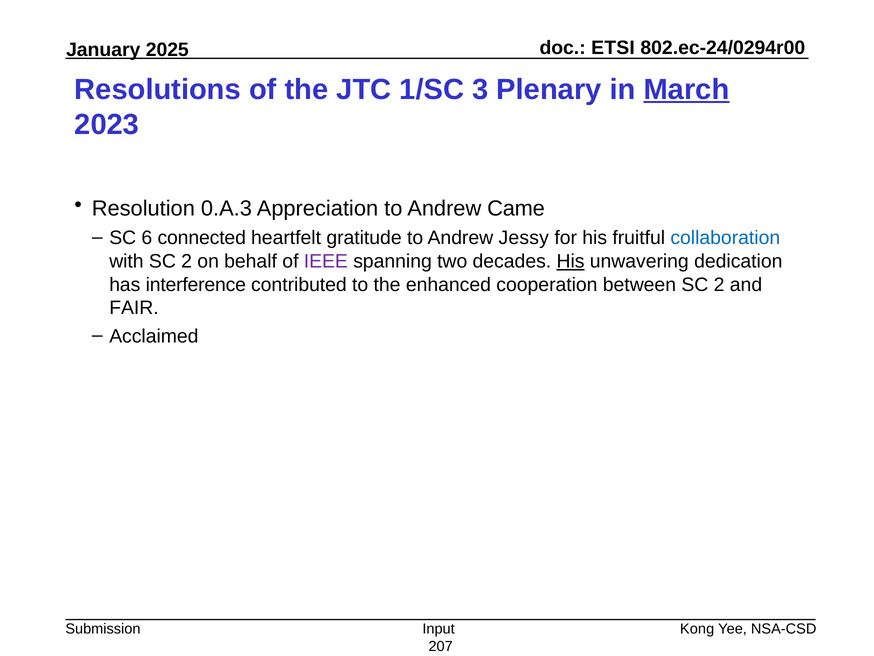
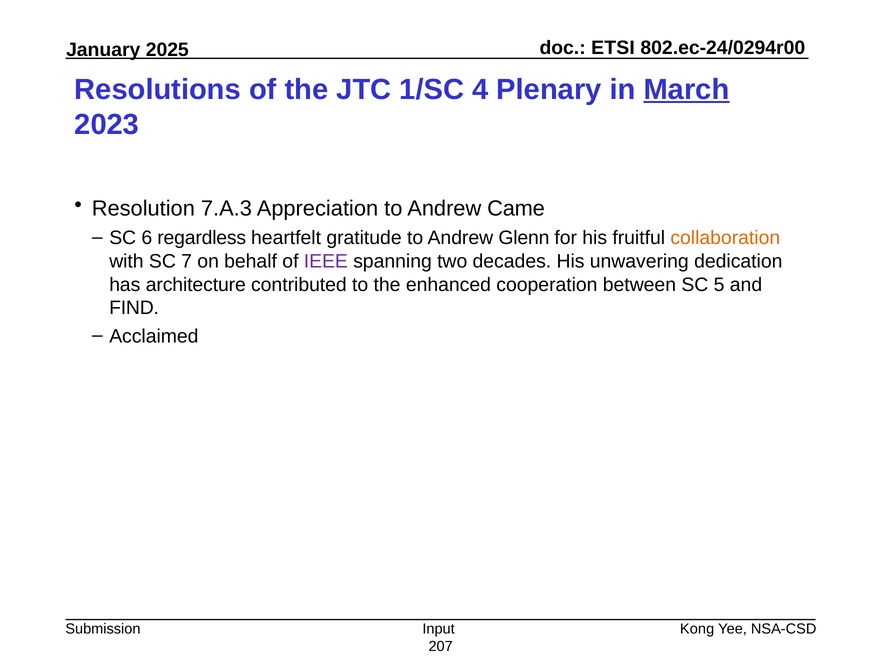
3: 3 -> 4
0.A.3: 0.A.3 -> 7.A.3
connected: connected -> regardless
Jessy: Jessy -> Glenn
collaboration colour: blue -> orange
with SC 2: 2 -> 7
His at (571, 261) underline: present -> none
interference: interference -> architecture
between SC 2: 2 -> 5
FAIR: FAIR -> FIND
